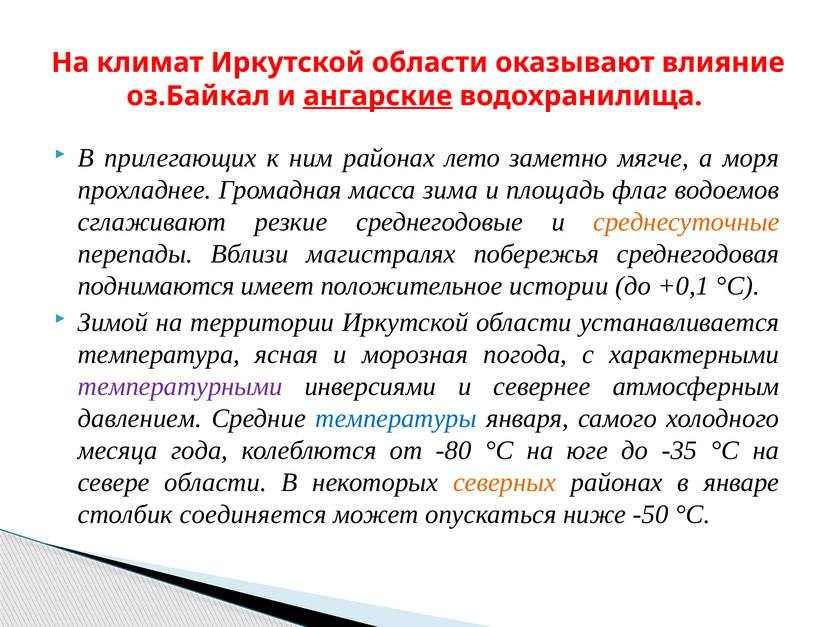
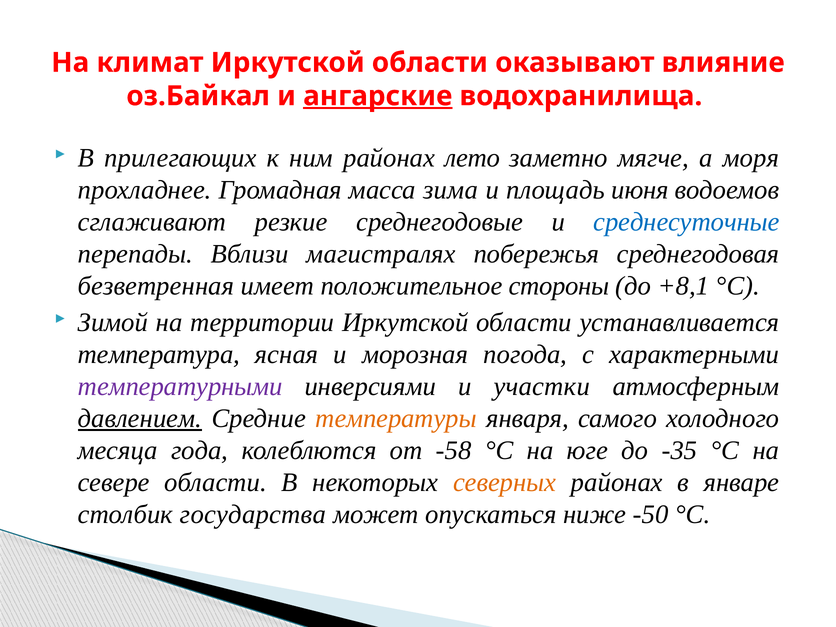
флаг: флаг -> июня
среднесуточные colour: orange -> blue
поднимаются: поднимаются -> безветренная
истории: истории -> стороны
+0,1: +0,1 -> +8,1
севернее: севернее -> участки
давлением underline: none -> present
температуры colour: blue -> orange
-80: -80 -> -58
соединяется: соединяется -> государства
